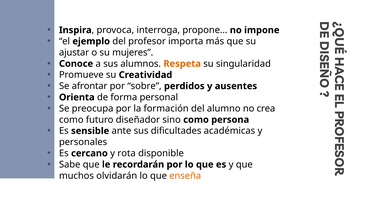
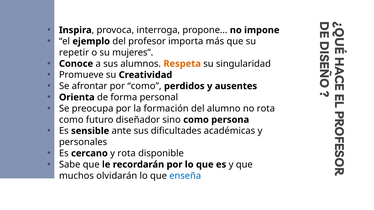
ajustar: ajustar -> repetir
por sobre: sobre -> como
no crea: crea -> rota
enseña colour: orange -> blue
